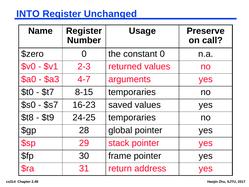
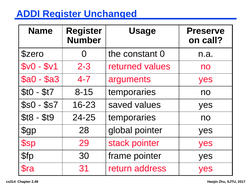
INTO: INTO -> ADDI
